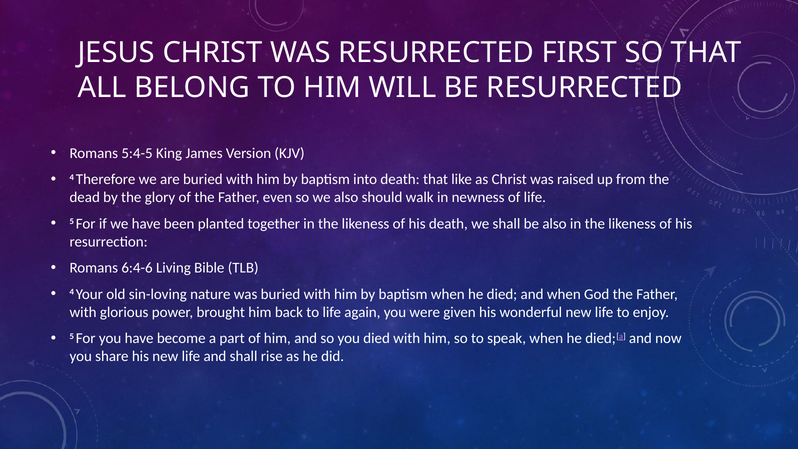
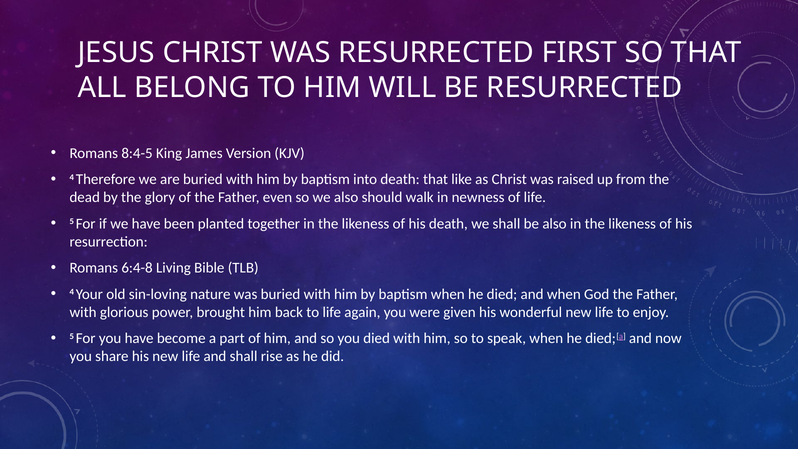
5:4-5: 5:4-5 -> 8:4-5
6:4-6: 6:4-6 -> 6:4-8
